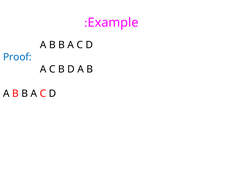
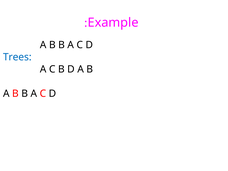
Proof: Proof -> Trees
